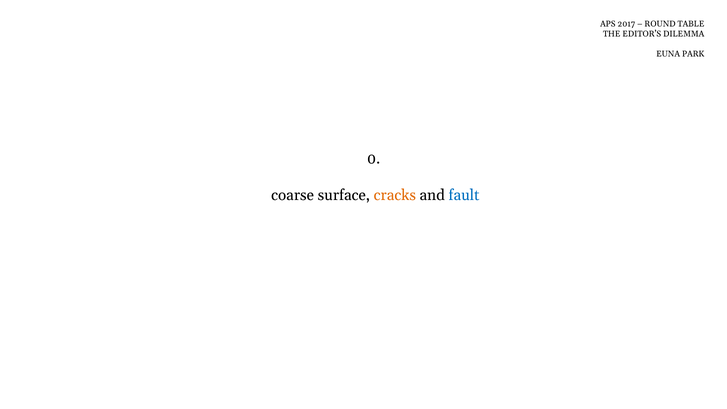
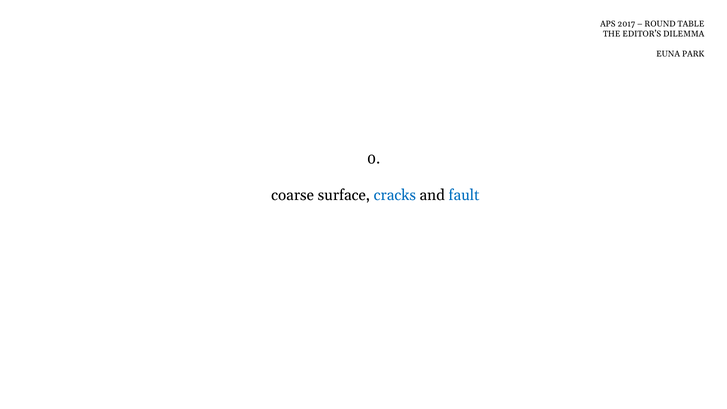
cracks colour: orange -> blue
